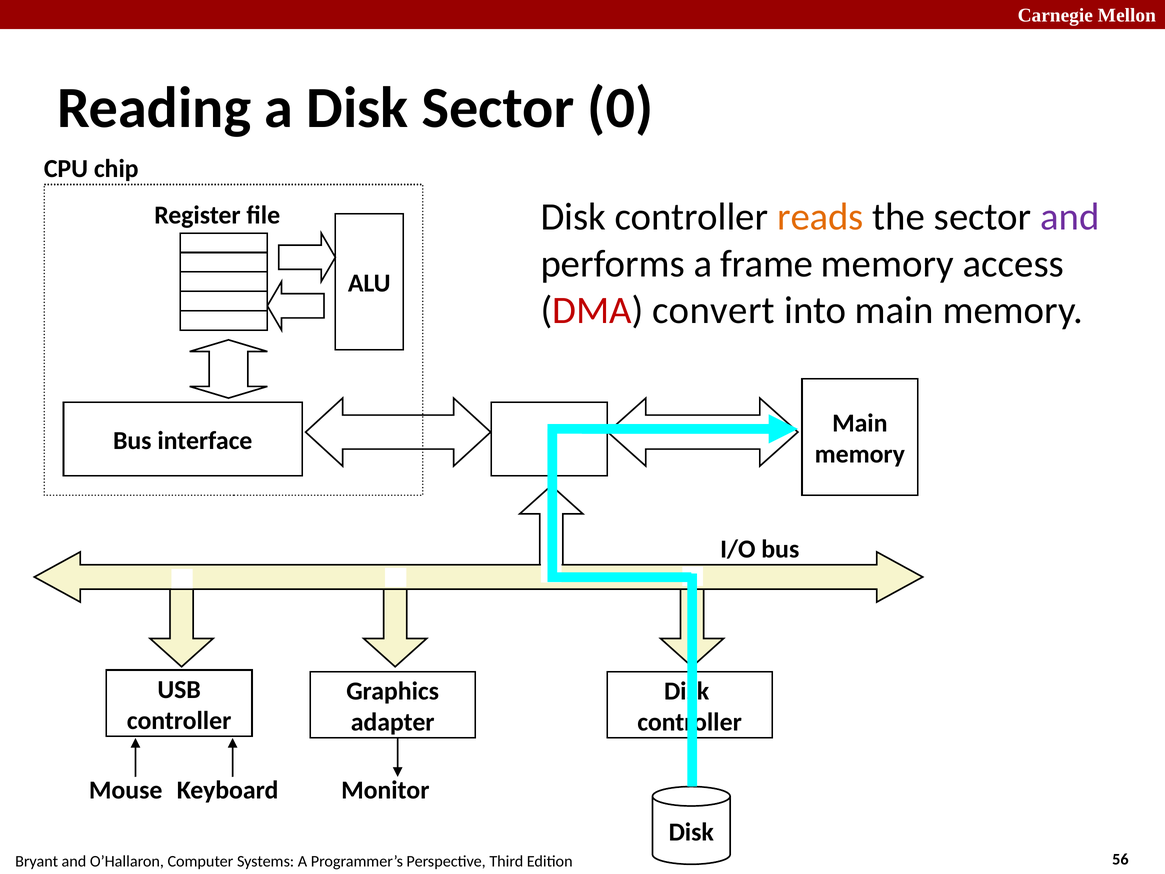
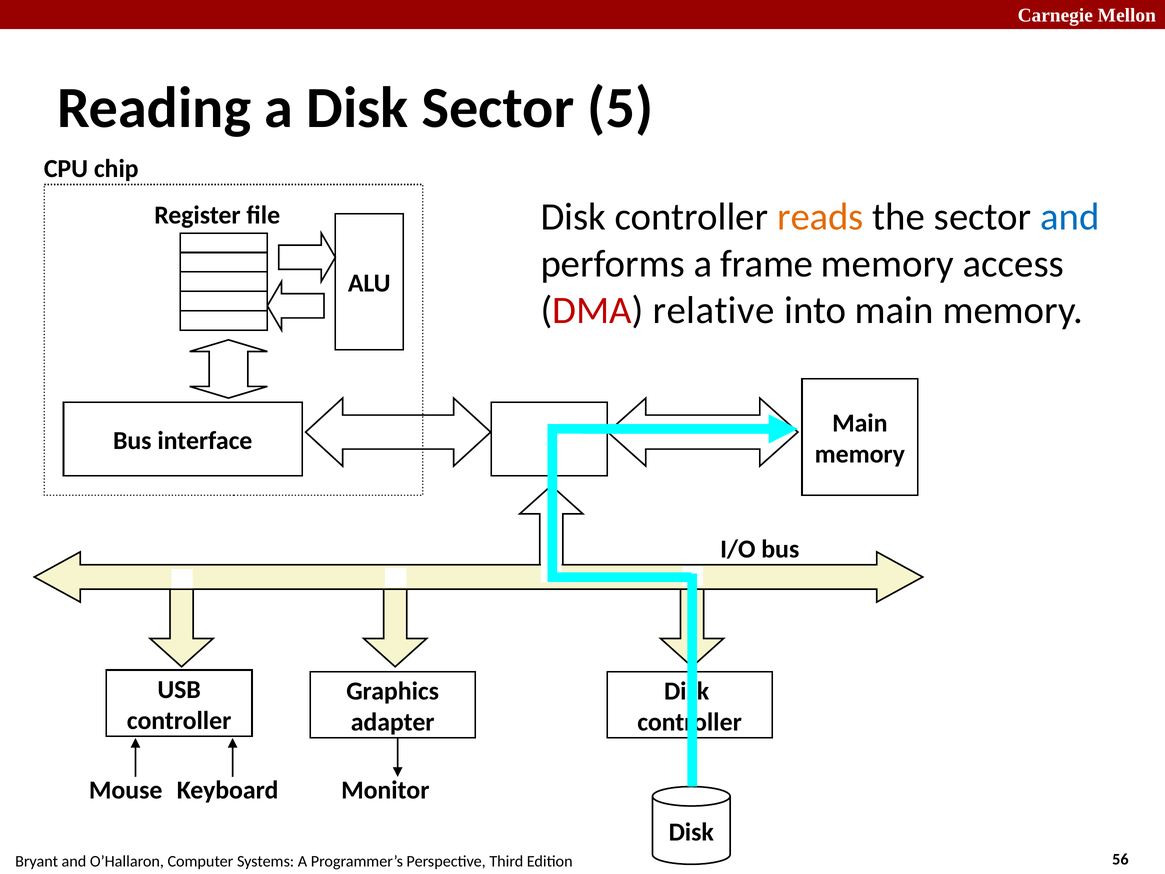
0: 0 -> 5
and at (1070, 217) colour: purple -> blue
convert: convert -> relative
